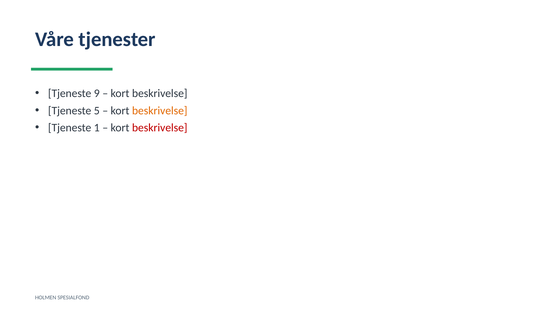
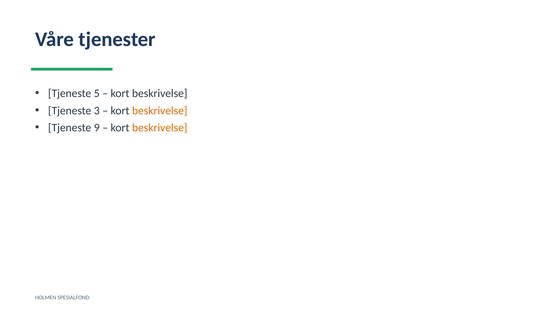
9: 9 -> 5
5: 5 -> 3
1: 1 -> 9
beskrivelse at (160, 128) colour: red -> orange
